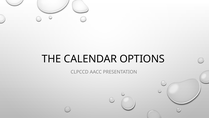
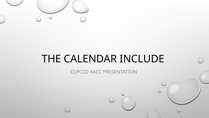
OPTIONS: OPTIONS -> INCLUDE
